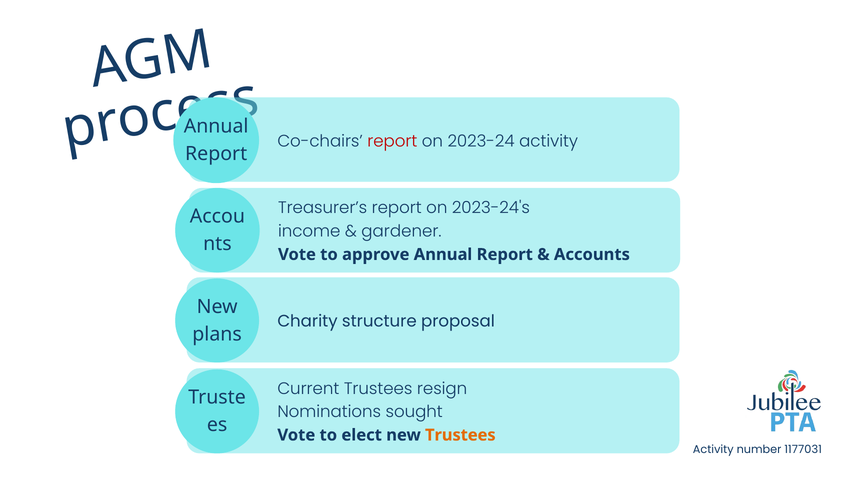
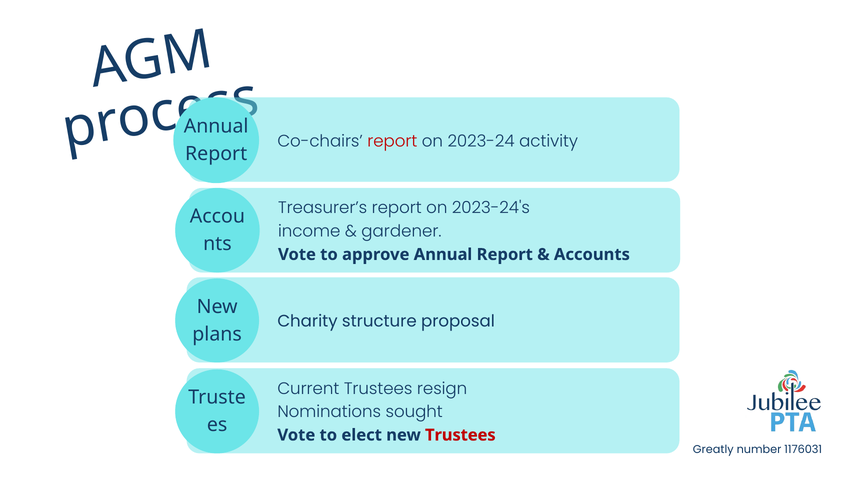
Trustees at (460, 435) colour: orange -> red
Activity at (713, 449): Activity -> Greatly
1177031: 1177031 -> 1176031
